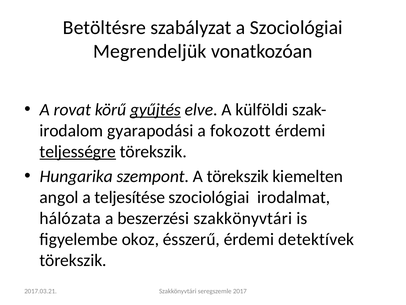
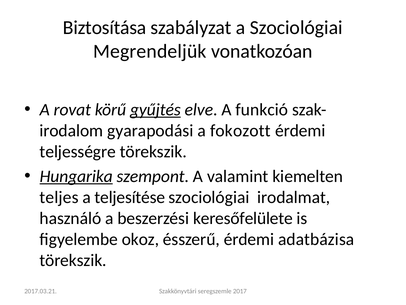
Betöltésre: Betöltésre -> Biztosítása
külföldi: külföldi -> funkció
teljességre underline: present -> none
Hungarika underline: none -> present
A törekszik: törekszik -> valamint
angol: angol -> teljes
hálózata: hálózata -> használó
beszerzési szakkönyvtári: szakkönyvtári -> keresőfelülete
detektívek: detektívek -> adatbázisa
